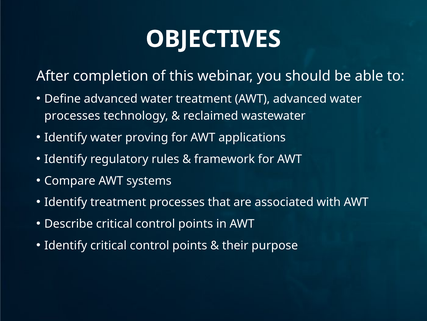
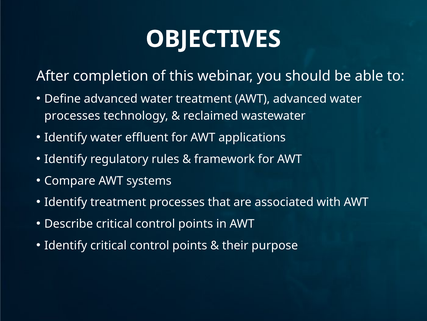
proving: proving -> effluent
